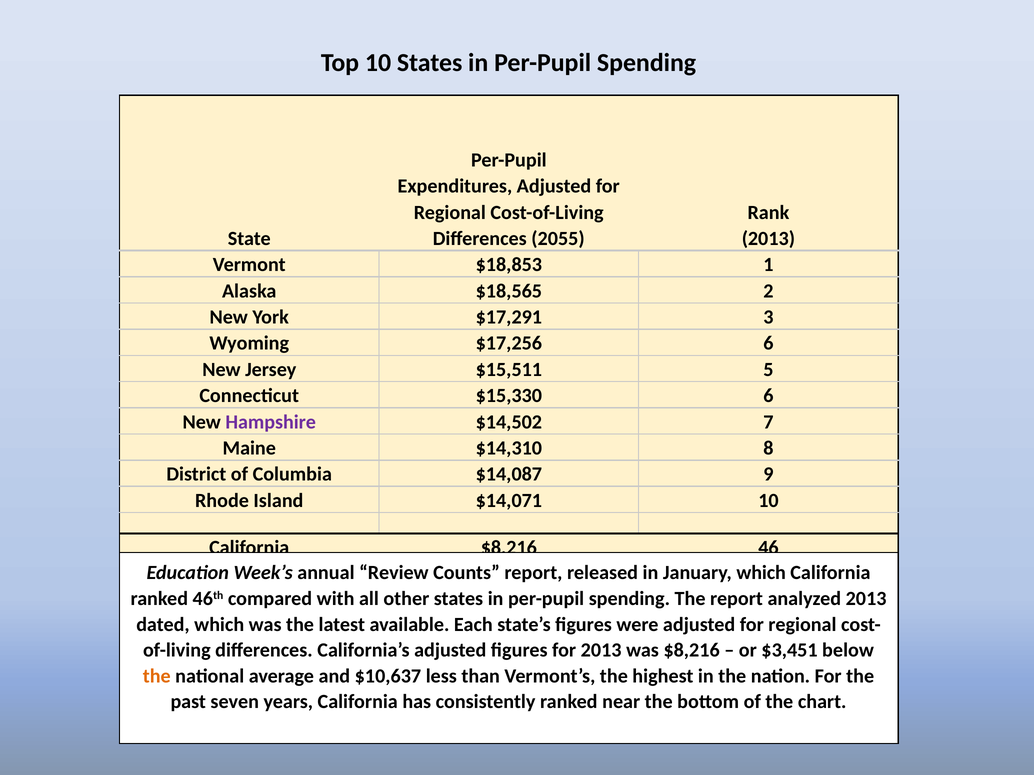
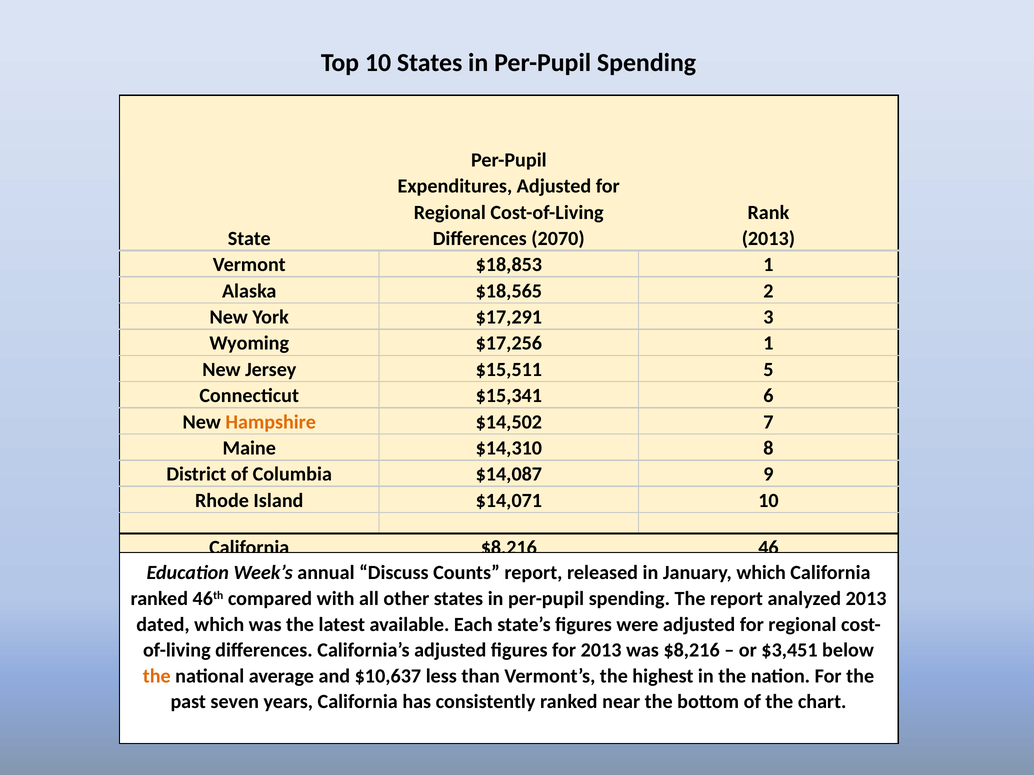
2055: 2055 -> 2070
$17,256 6: 6 -> 1
$15,330: $15,330 -> $15,341
Hampshire colour: purple -> orange
Review: Review -> Discuss
